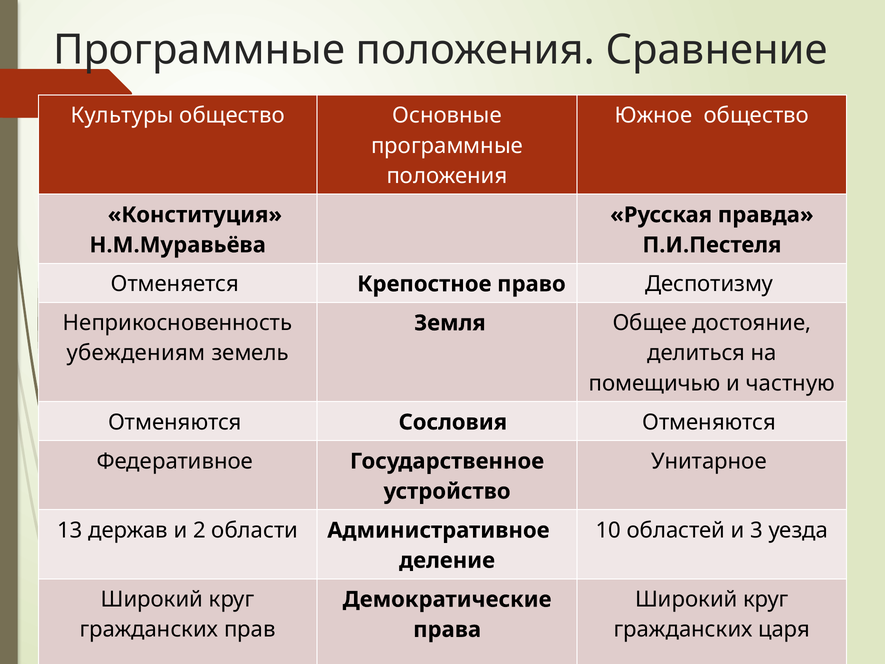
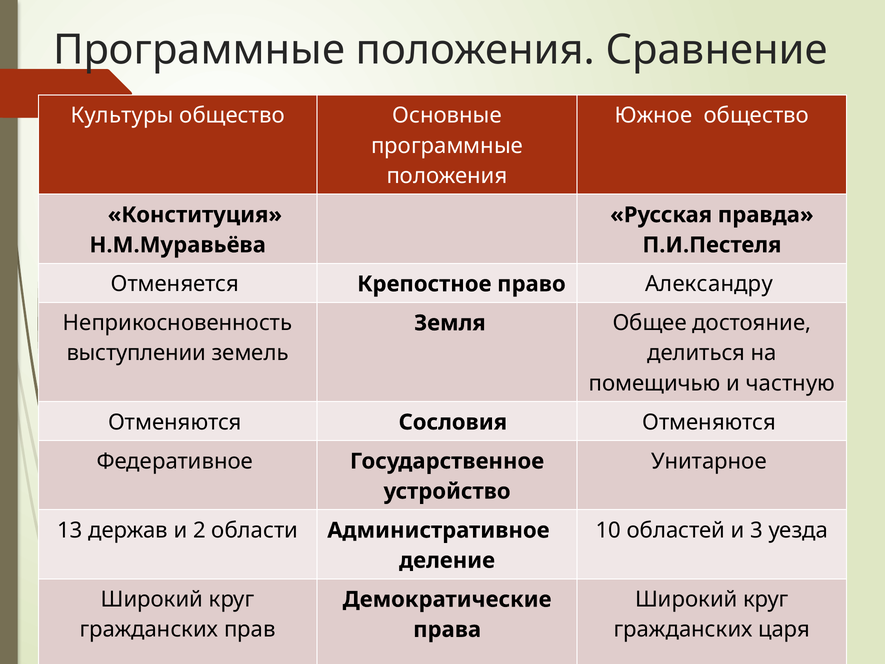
Деспотизму: Деспотизму -> Александру
убеждениям: убеждениям -> выступлении
